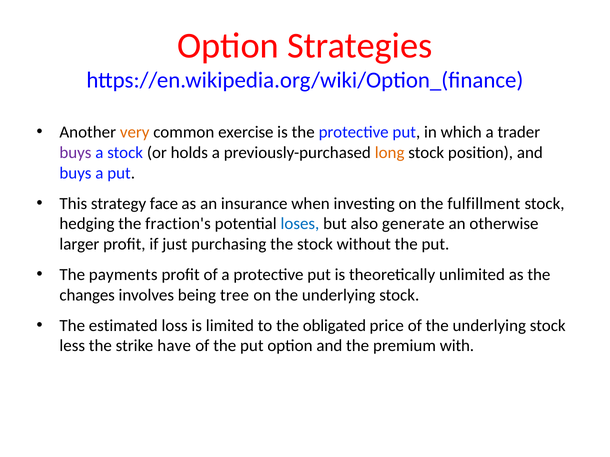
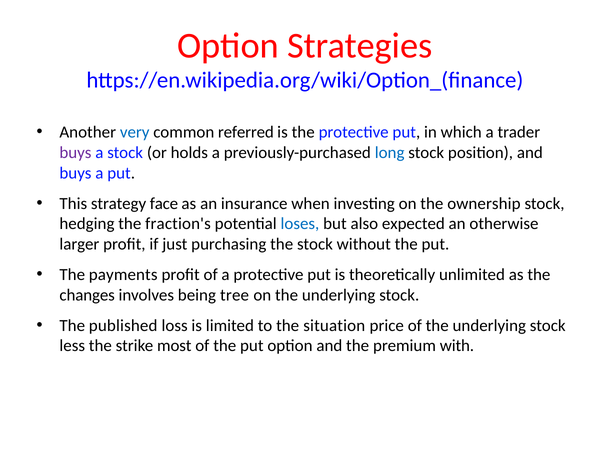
very colour: orange -> blue
exercise: exercise -> referred
long colour: orange -> blue
fulfillment: fulfillment -> ownership
generate: generate -> expected
estimated: estimated -> published
obligated: obligated -> situation
have: have -> most
